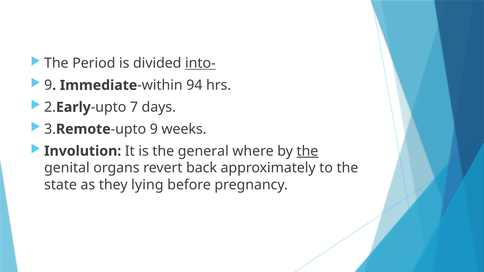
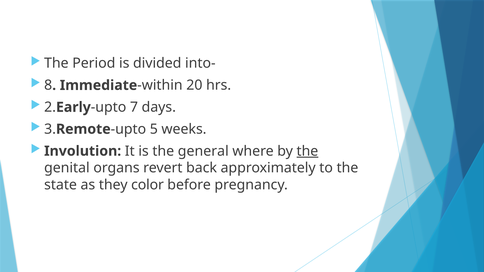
into- underline: present -> none
9 at (48, 85): 9 -> 8
94: 94 -> 20
9 at (154, 129): 9 -> 5
lying: lying -> color
